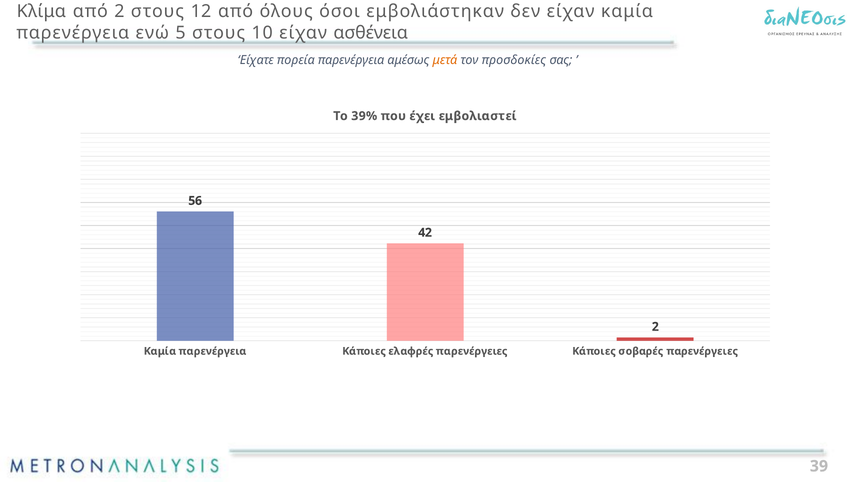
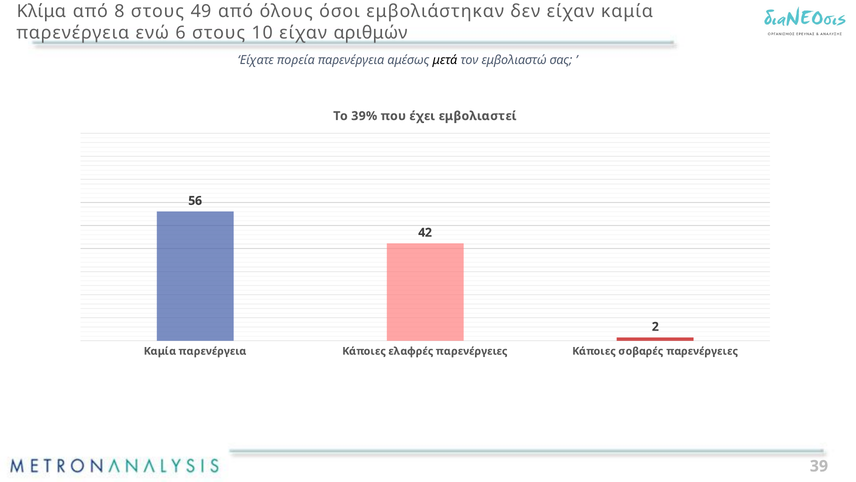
από 2: 2 -> 8
12: 12 -> 49
5: 5 -> 6
ασθένεια: ασθένεια -> αριθμών
μετά colour: orange -> black
προσδοκίες: προσδοκίες -> εμβολιαστώ
